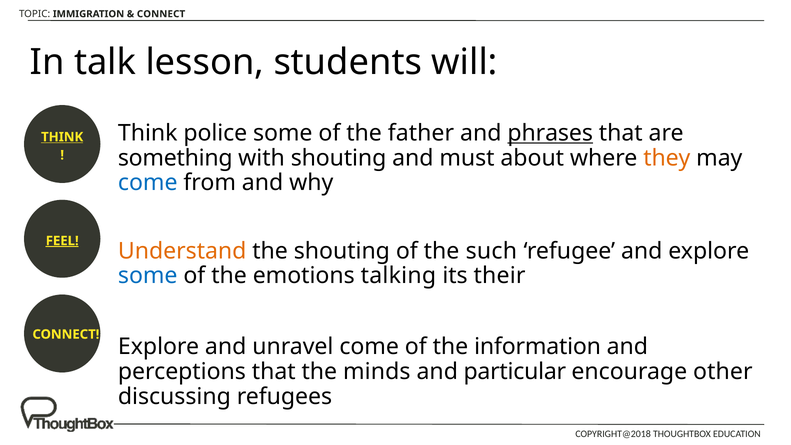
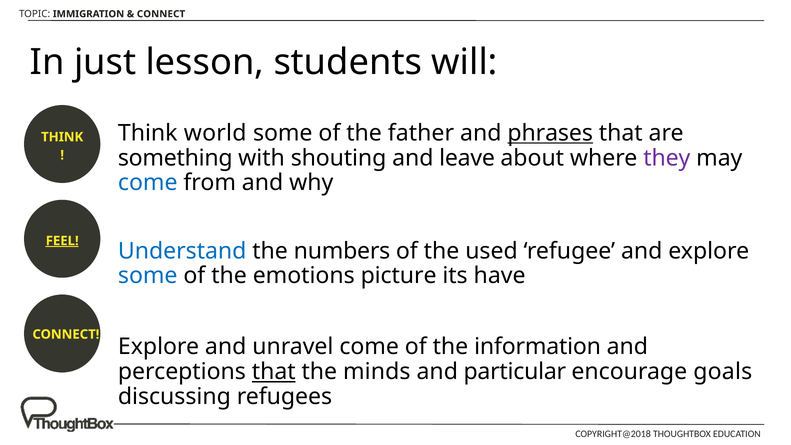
talk: talk -> just
police: police -> world
THINK at (62, 137) underline: present -> none
must: must -> leave
they colour: orange -> purple
Understand colour: orange -> blue
the shouting: shouting -> numbers
such: such -> used
talking: talking -> picture
their: their -> have
that at (274, 372) underline: none -> present
other: other -> goals
